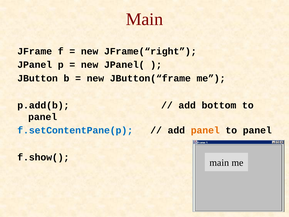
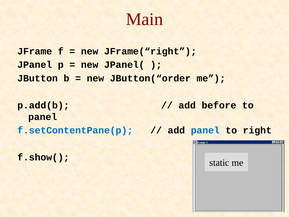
JButton(“frame: JButton(“frame -> JButton(“order
bottom: bottom -> before
panel at (205, 130) colour: orange -> blue
panel at (257, 130): panel -> right
f.show( main: main -> static
